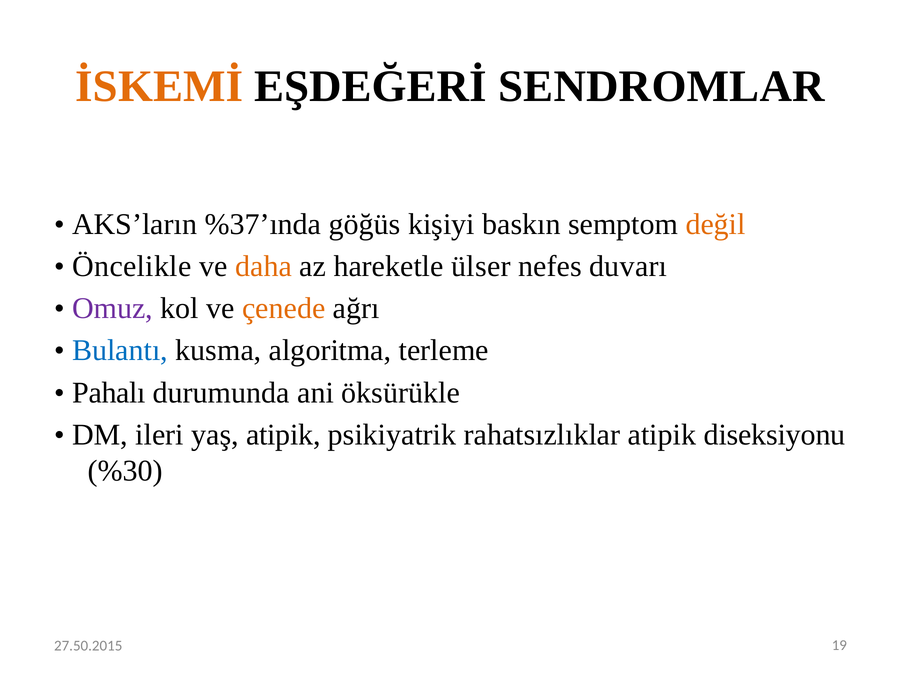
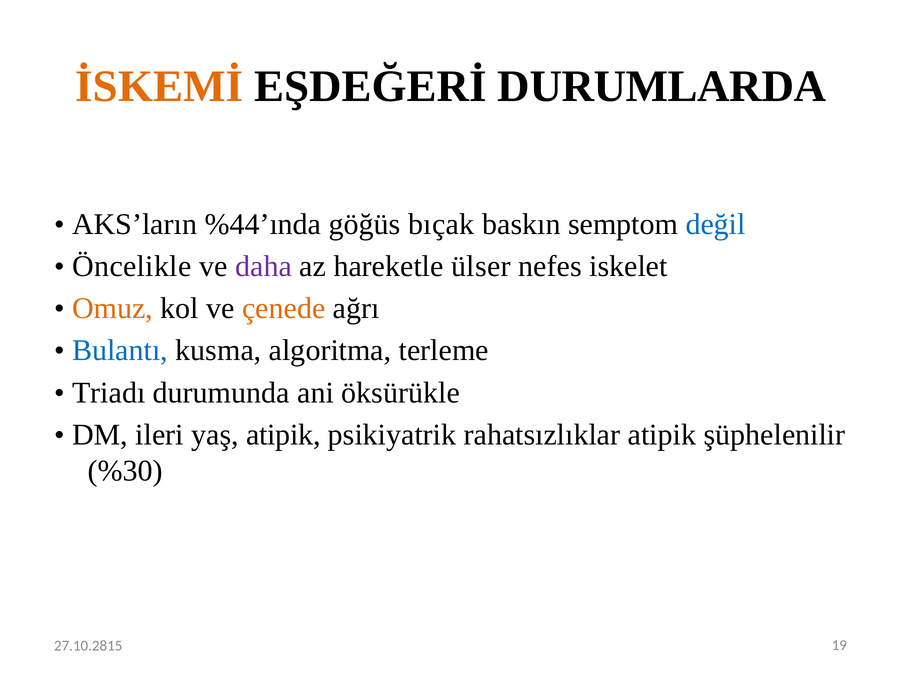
SENDROMLAR: SENDROMLAR -> DURUMLARDA
%37’ında: %37’ında -> %44’ında
kişiyi: kişiyi -> bıçak
değil colour: orange -> blue
daha colour: orange -> purple
duvarı: duvarı -> iskelet
Omuz colour: purple -> orange
Pahalı: Pahalı -> Triadı
diseksiyonu: diseksiyonu -> şüphelenilir
27.50.2015: 27.50.2015 -> 27.10.2815
